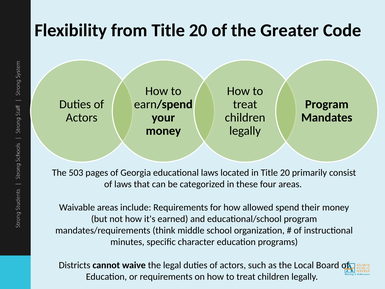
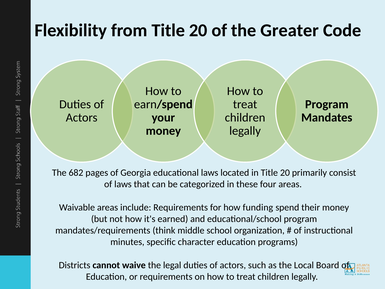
503: 503 -> 682
allowed: allowed -> funding
